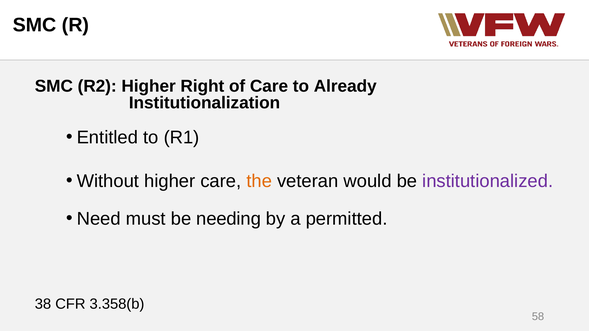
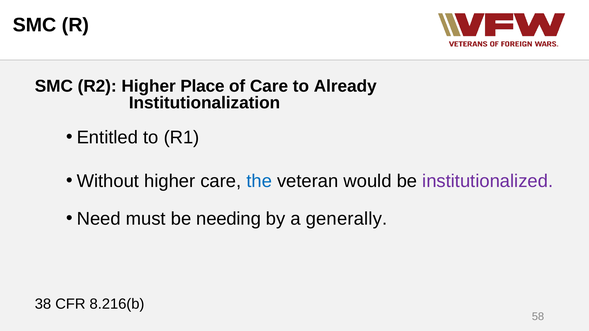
Right: Right -> Place
the colour: orange -> blue
permitted: permitted -> generally
3.358(b: 3.358(b -> 8.216(b
